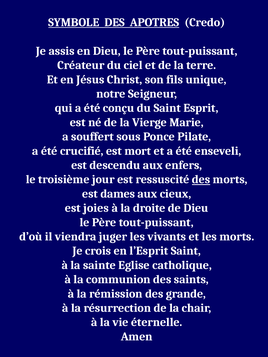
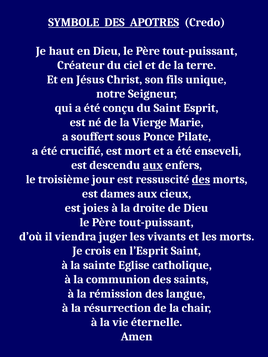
assis: assis -> haut
aux at (153, 165) underline: none -> present
grande: grande -> langue
